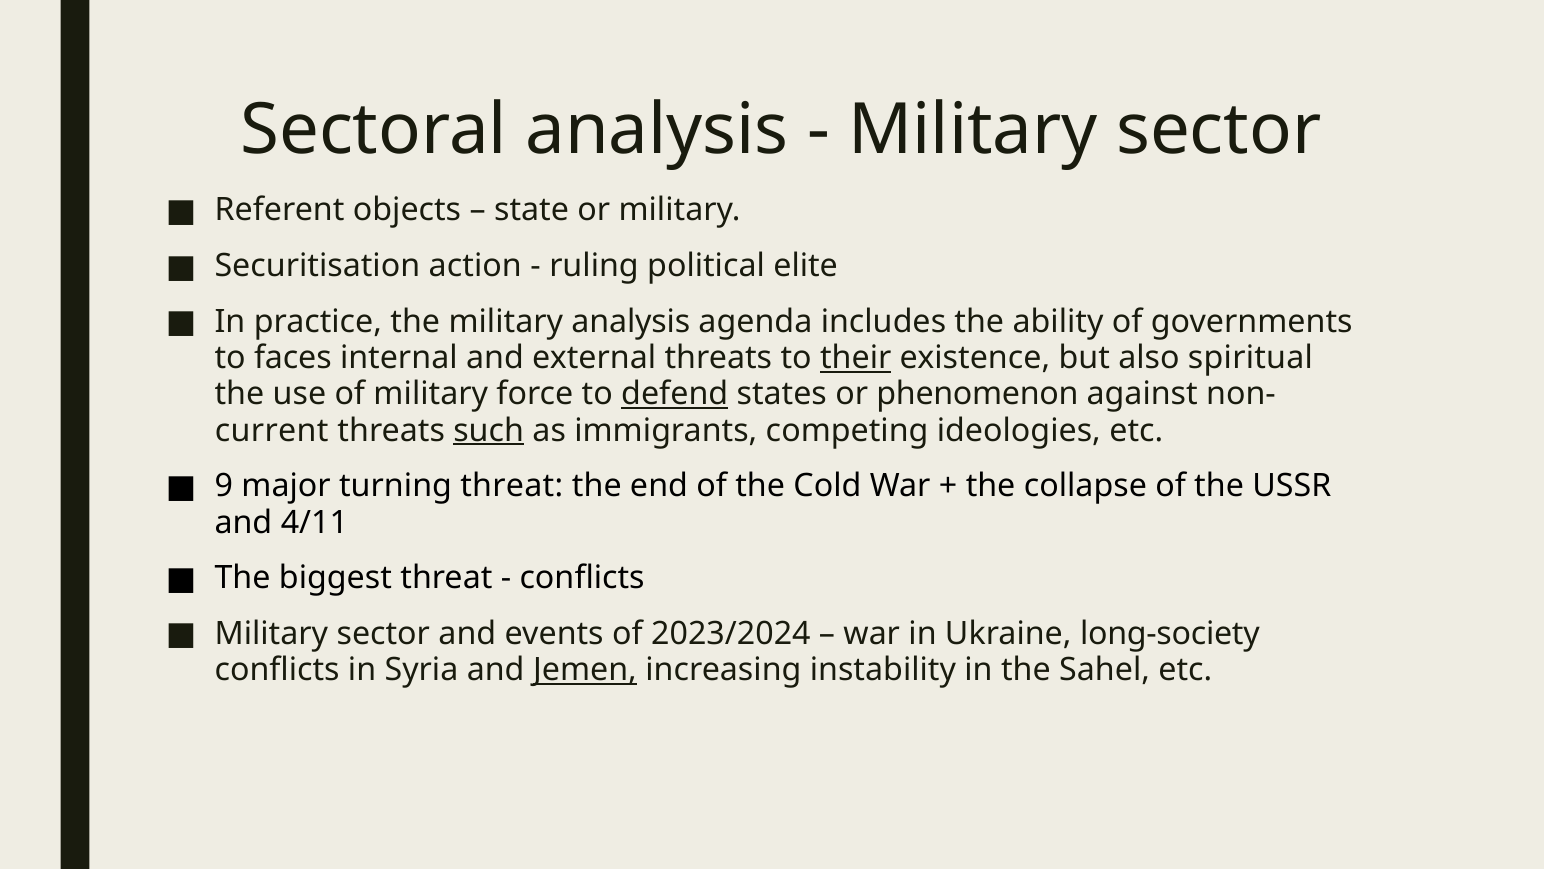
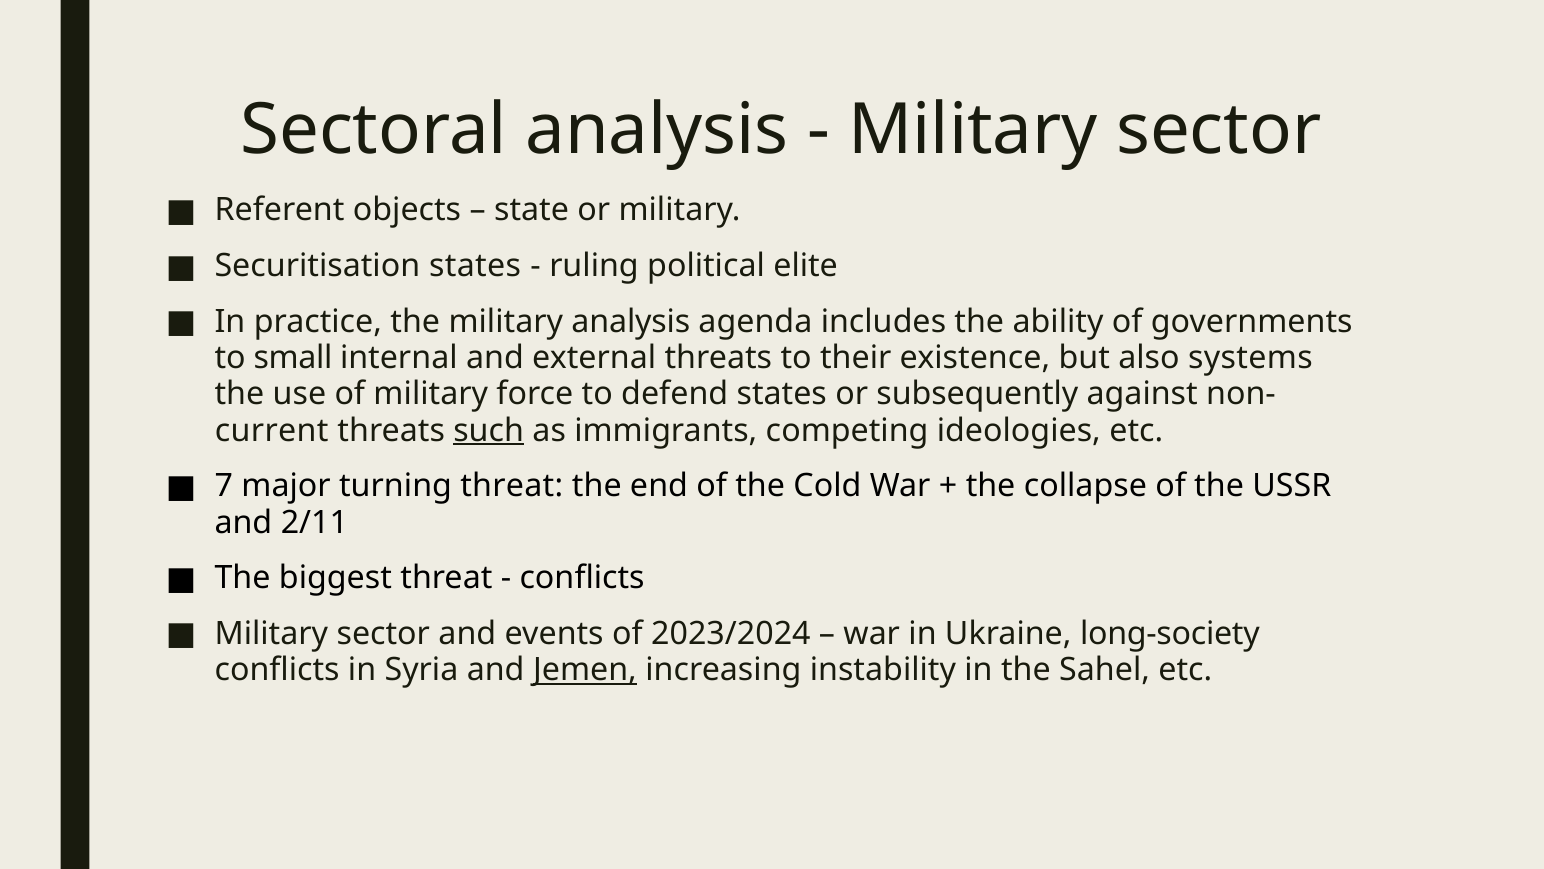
Securitisation action: action -> states
faces: faces -> small
their underline: present -> none
spiritual: spiritual -> systems
defend underline: present -> none
phenomenon: phenomenon -> subsequently
9: 9 -> 7
4/11: 4/11 -> 2/11
